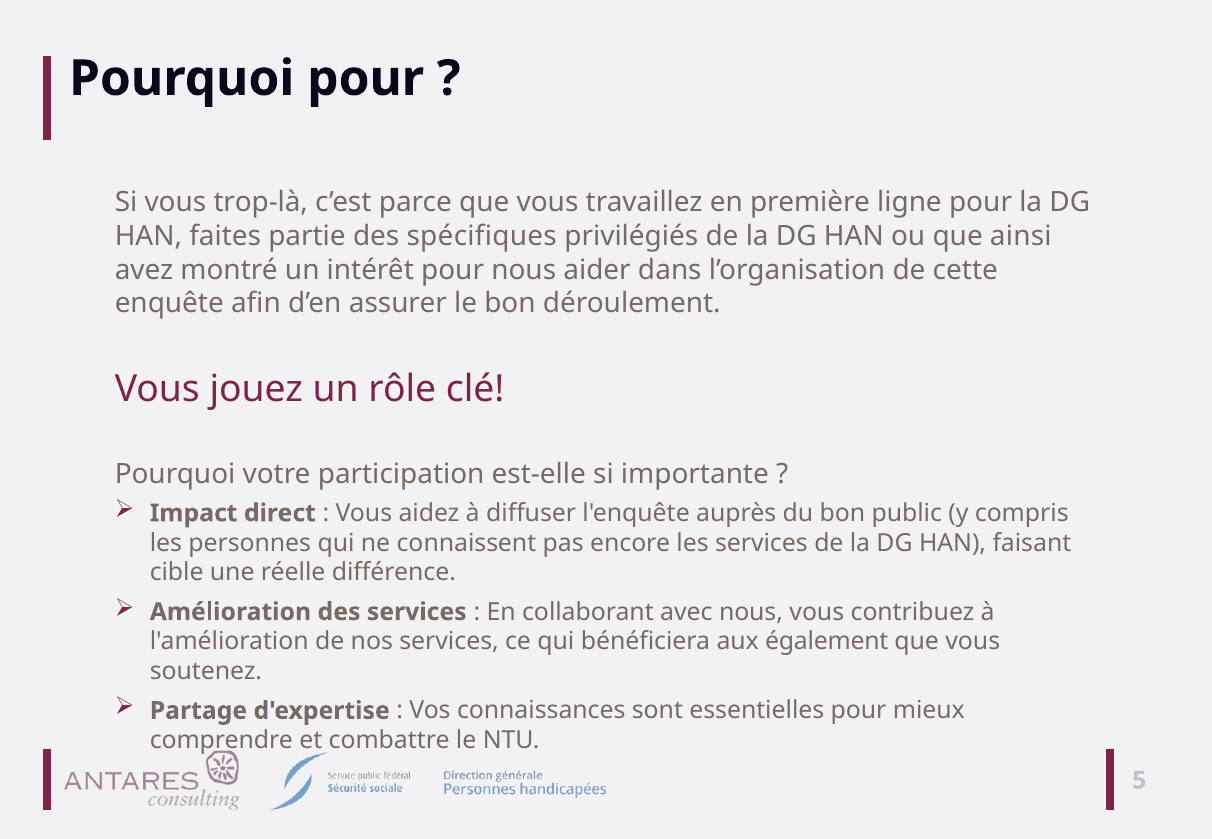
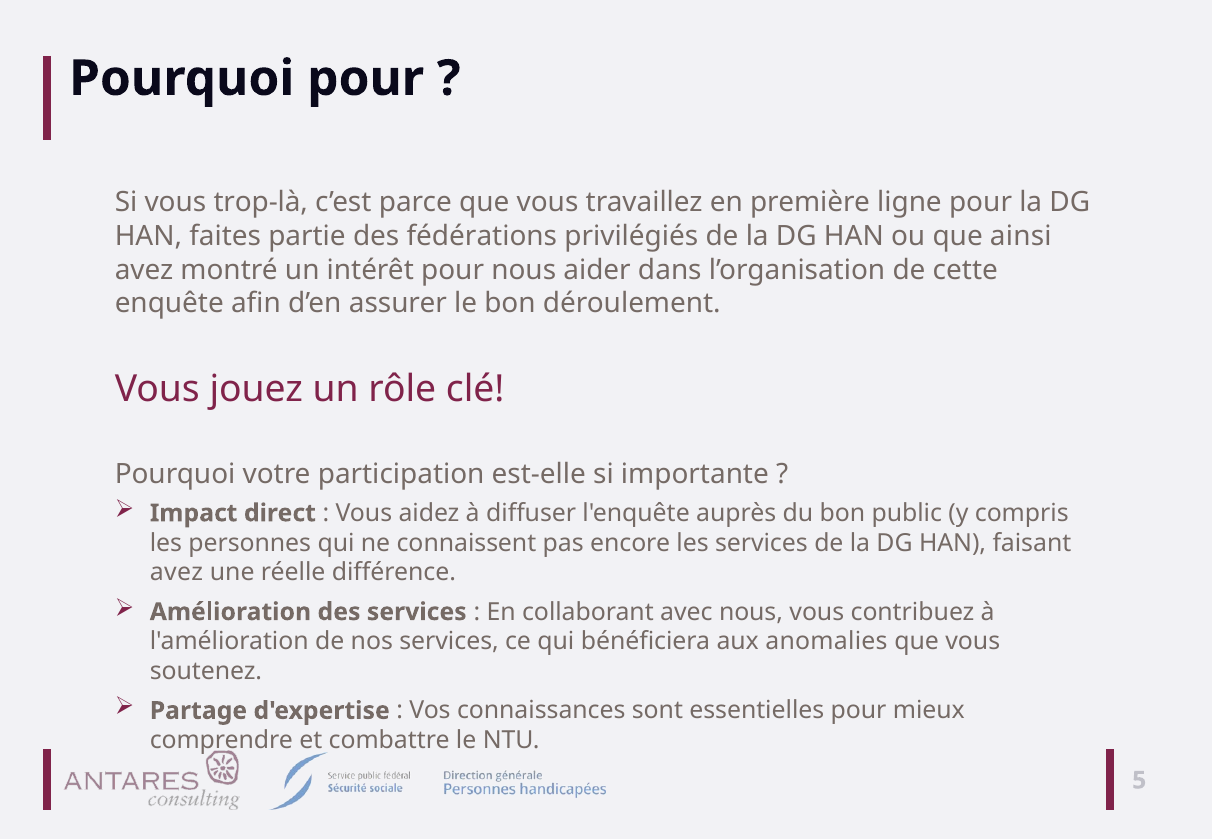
spécifiques: spécifiques -> fédérations
cible at (177, 573): cible -> avez
également: également -> anomalies
